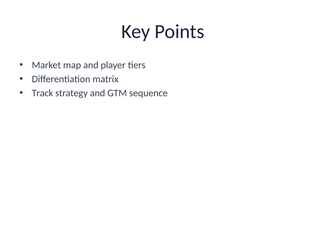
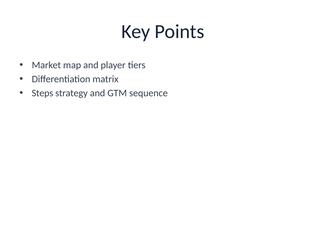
Track: Track -> Steps
